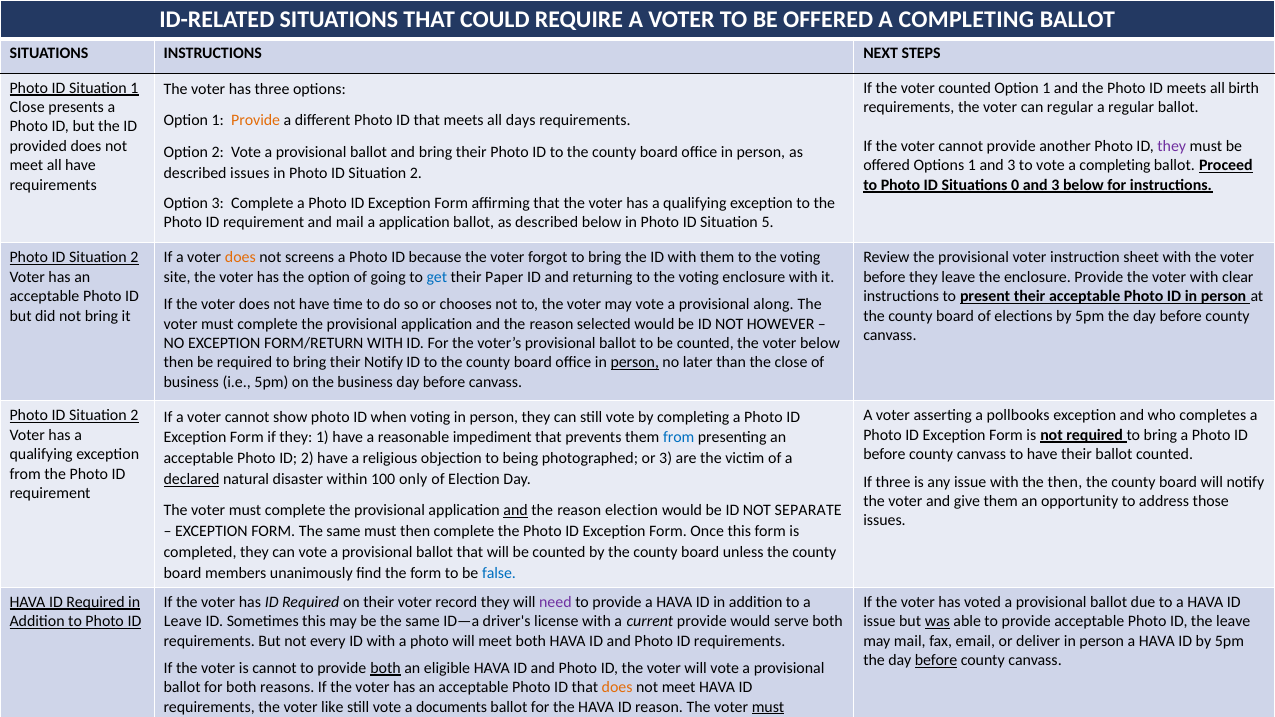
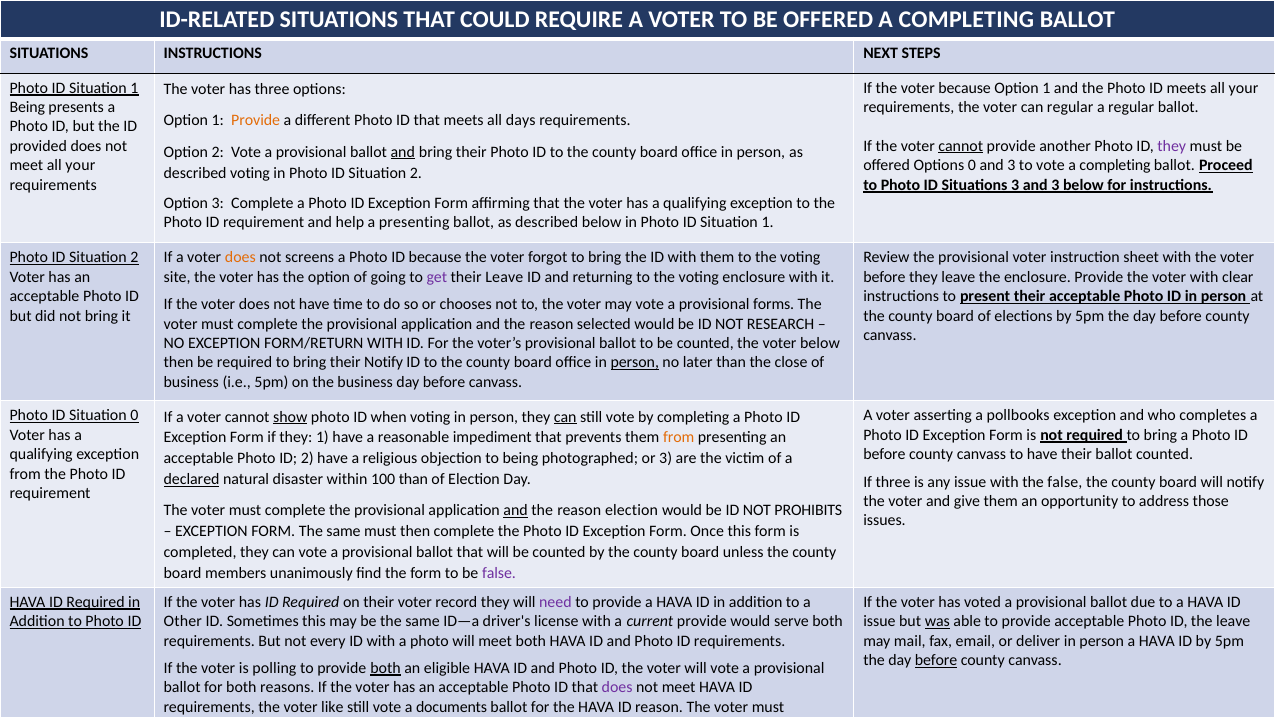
voter counted: counted -> because
meets all birth: birth -> your
Close at (27, 107): Close -> Being
cannot at (961, 146) underline: none -> present
and at (403, 152) underline: none -> present
meet all have: have -> your
Options 1: 1 -> 0
described issues: issues -> voting
Situations 0: 0 -> 3
and mail: mail -> help
a application: application -> presenting
5 at (768, 222): 5 -> 1
get colour: blue -> purple
their Paper: Paper -> Leave
along: along -> forms
HOWEVER: HOWEVER -> RESEARCH
2 at (134, 416): 2 -> 0
show underline: none -> present
can at (565, 417) underline: none -> present
from at (679, 438) colour: blue -> orange
100 only: only -> than
the then: then -> false
SEPARATE: SEPARATE -> PROHIBITS
false at (499, 573) colour: blue -> purple
Leave at (183, 622): Leave -> Other
is cannot: cannot -> polling
does at (617, 688) colour: orange -> purple
must at (768, 707) underline: present -> none
